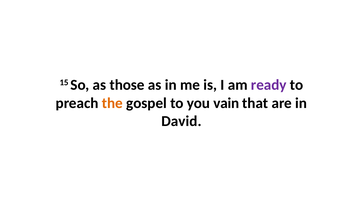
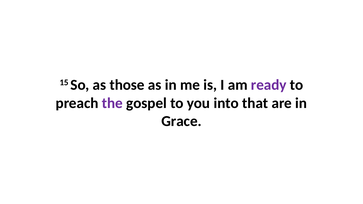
the colour: orange -> purple
vain: vain -> into
David: David -> Grace
